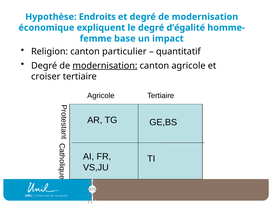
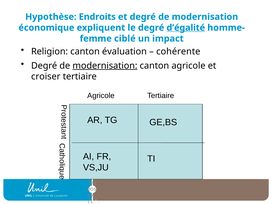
d’égalité underline: none -> present
base: base -> ciblé
particulier: particulier -> évaluation
quantitatif: quantitatif -> cohérente
